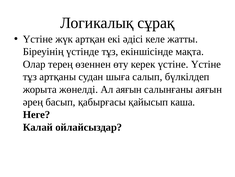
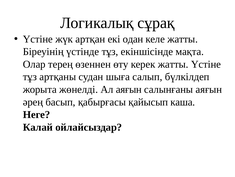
әдісі: әдісі -> одан
керек үстіне: үстіне -> жатты
